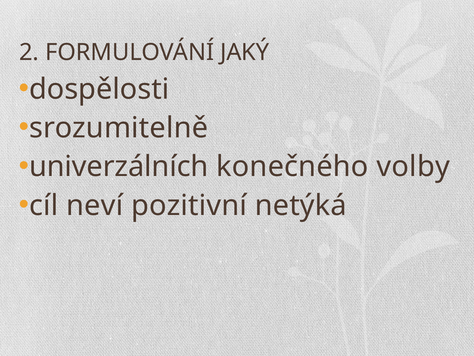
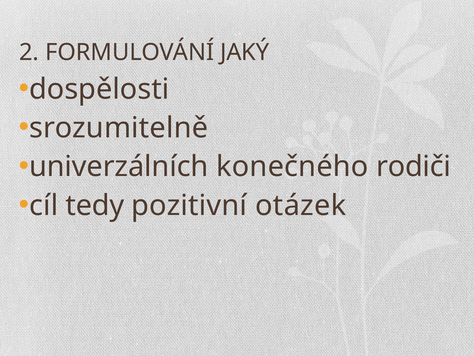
volby: volby -> rodiči
neví: neví -> tedy
netýká: netýká -> otázek
